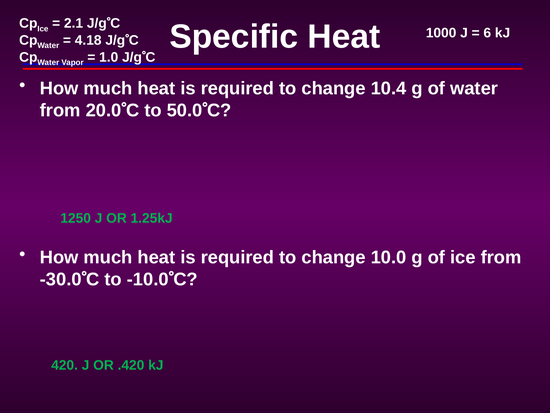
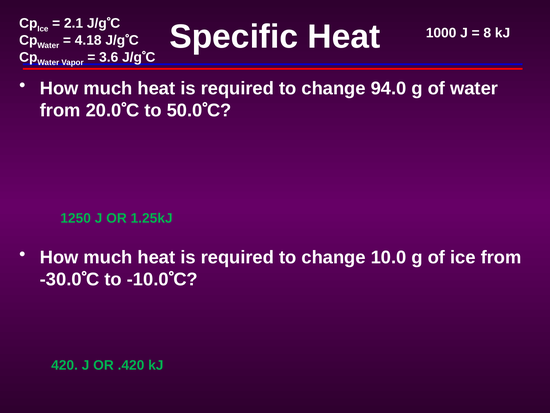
6: 6 -> 8
1.0: 1.0 -> 3.6
10.4: 10.4 -> 94.0
